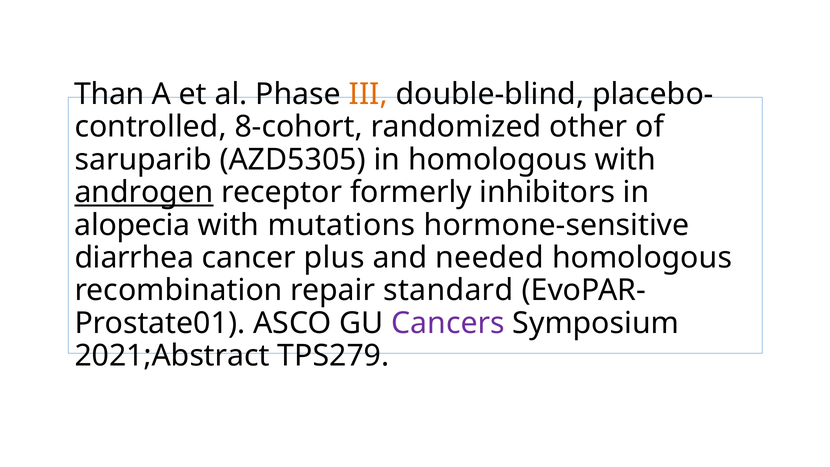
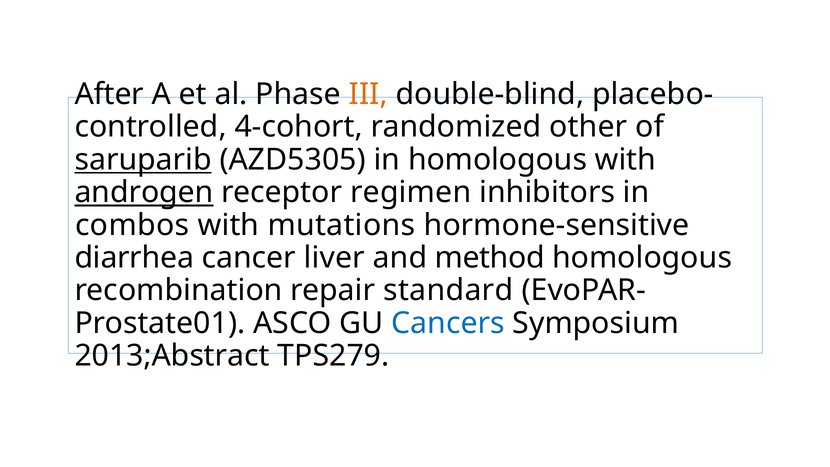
Than: Than -> After
8-cohort: 8-cohort -> 4-cohort
saruparib underline: none -> present
formerly: formerly -> regimen
alopecia: alopecia -> combos
plus: plus -> liver
needed: needed -> method
Cancers colour: purple -> blue
2021;Abstract: 2021;Abstract -> 2013;Abstract
